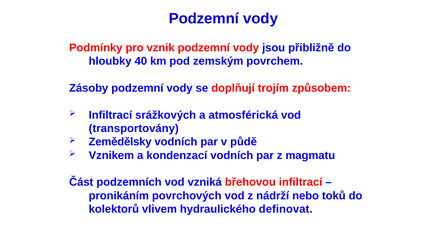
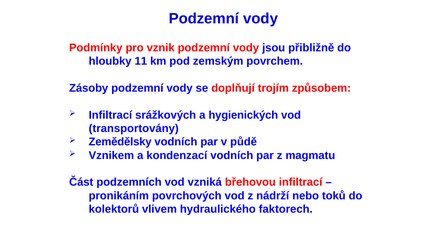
40: 40 -> 11
atmosférická: atmosférická -> hygienických
definovat: definovat -> faktorech
